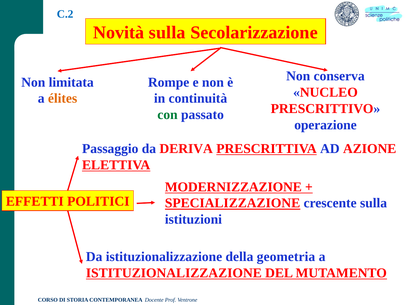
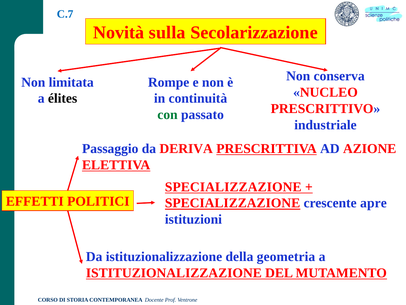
C.2: C.2 -> C.7
élites colour: orange -> black
operazione: operazione -> industriale
MODERNIZZAZIONE at (233, 187): MODERNIZZAZIONE -> SPECIALIZZAZIONE
crescente sulla: sulla -> apre
